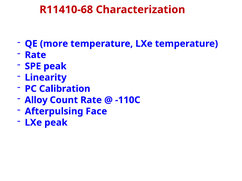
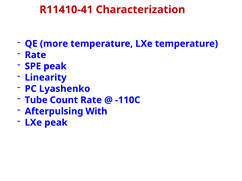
R11410-68: R11410-68 -> R11410-41
Calibration: Calibration -> Lyashenko
Alloy: Alloy -> Tube
Face: Face -> With
